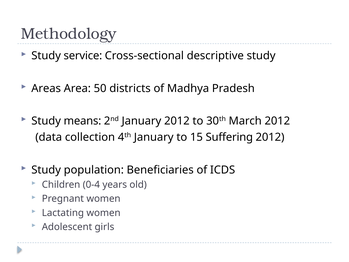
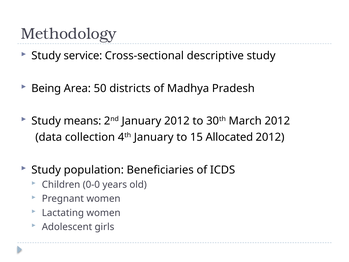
Areas: Areas -> Being
Suffering: Suffering -> Allocated
0-4: 0-4 -> 0-0
